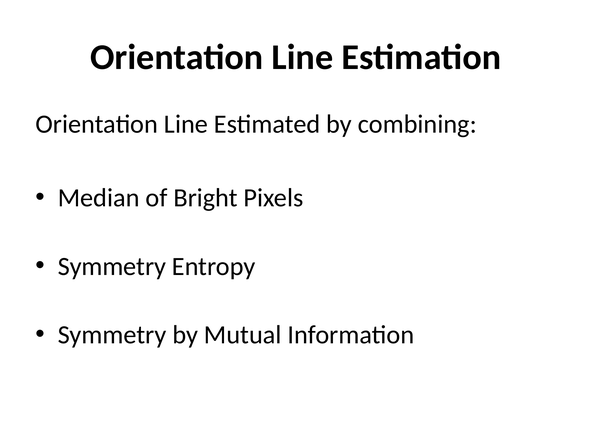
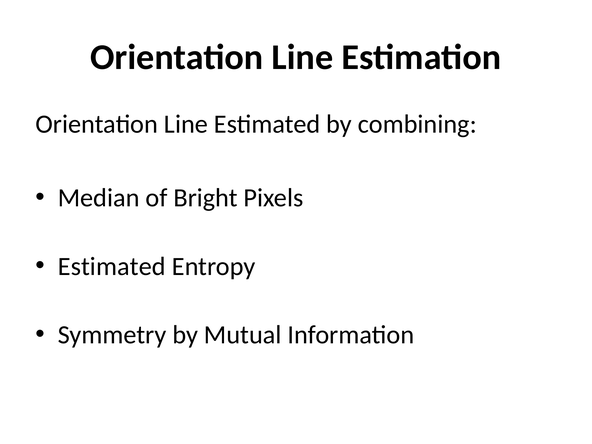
Symmetry at (112, 266): Symmetry -> Estimated
